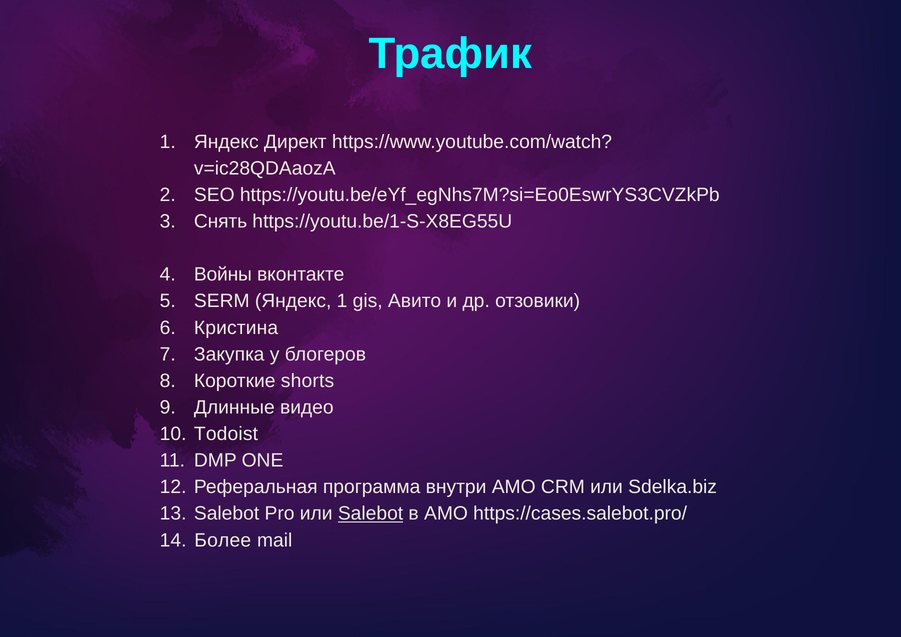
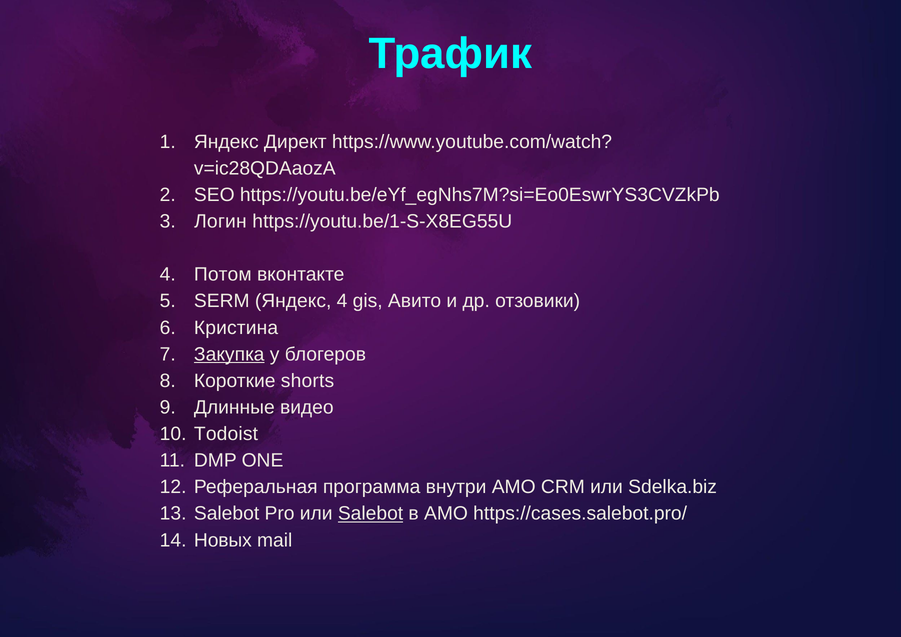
Снять: Снять -> Логин
Войны: Войны -> Потом
Яндекс 1: 1 -> 4
Закупка underline: none -> present
Более: Более -> Новых
